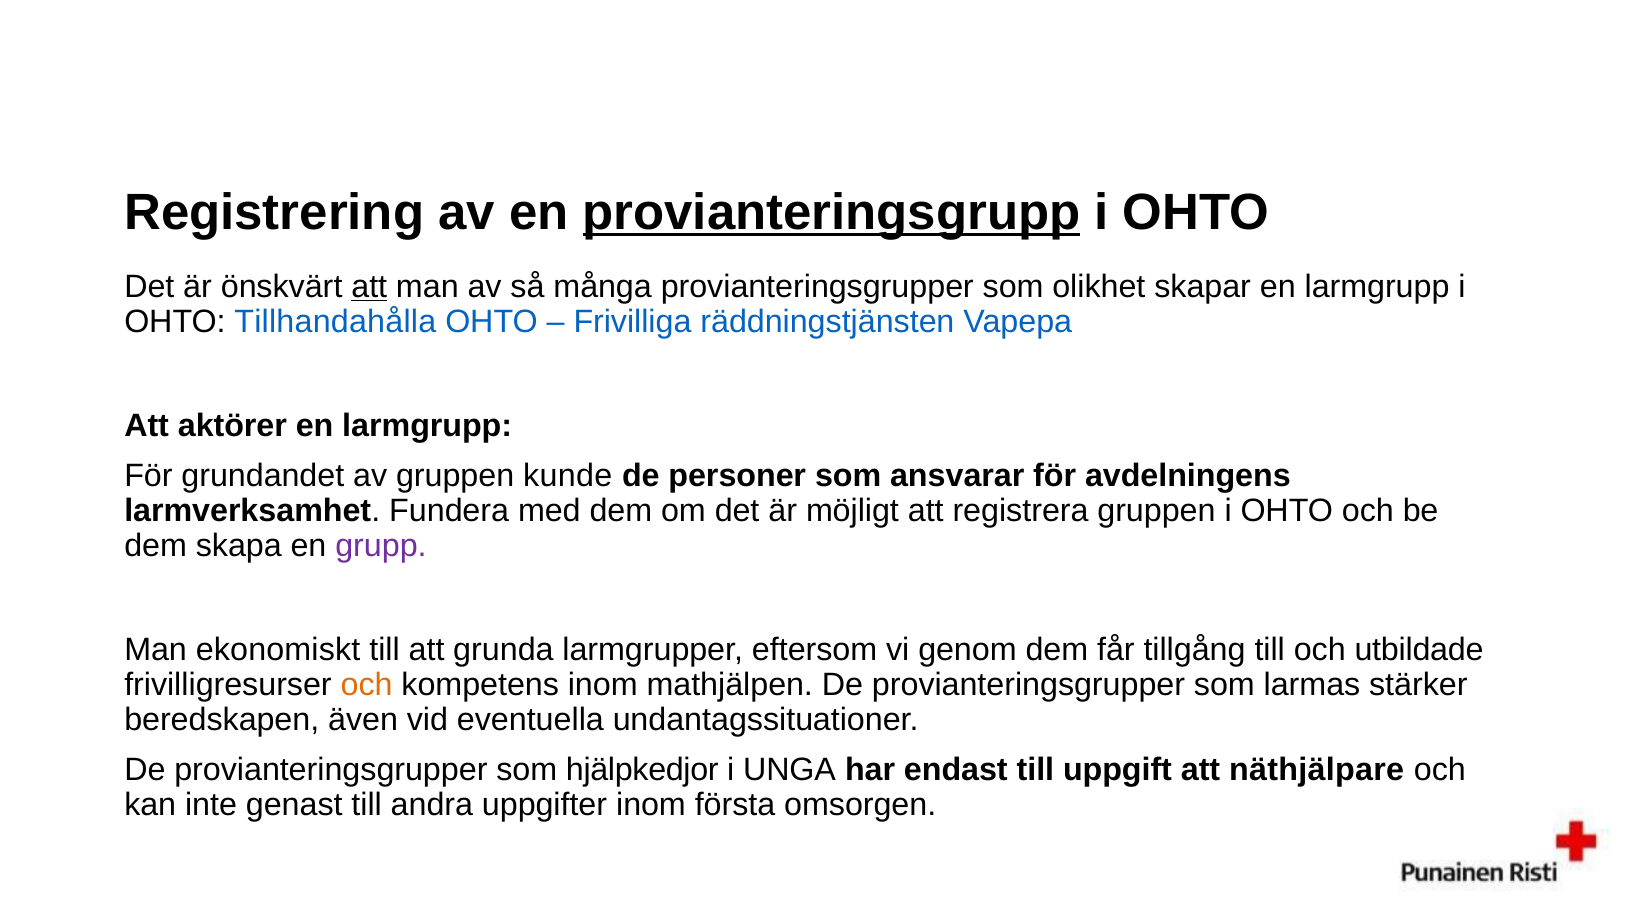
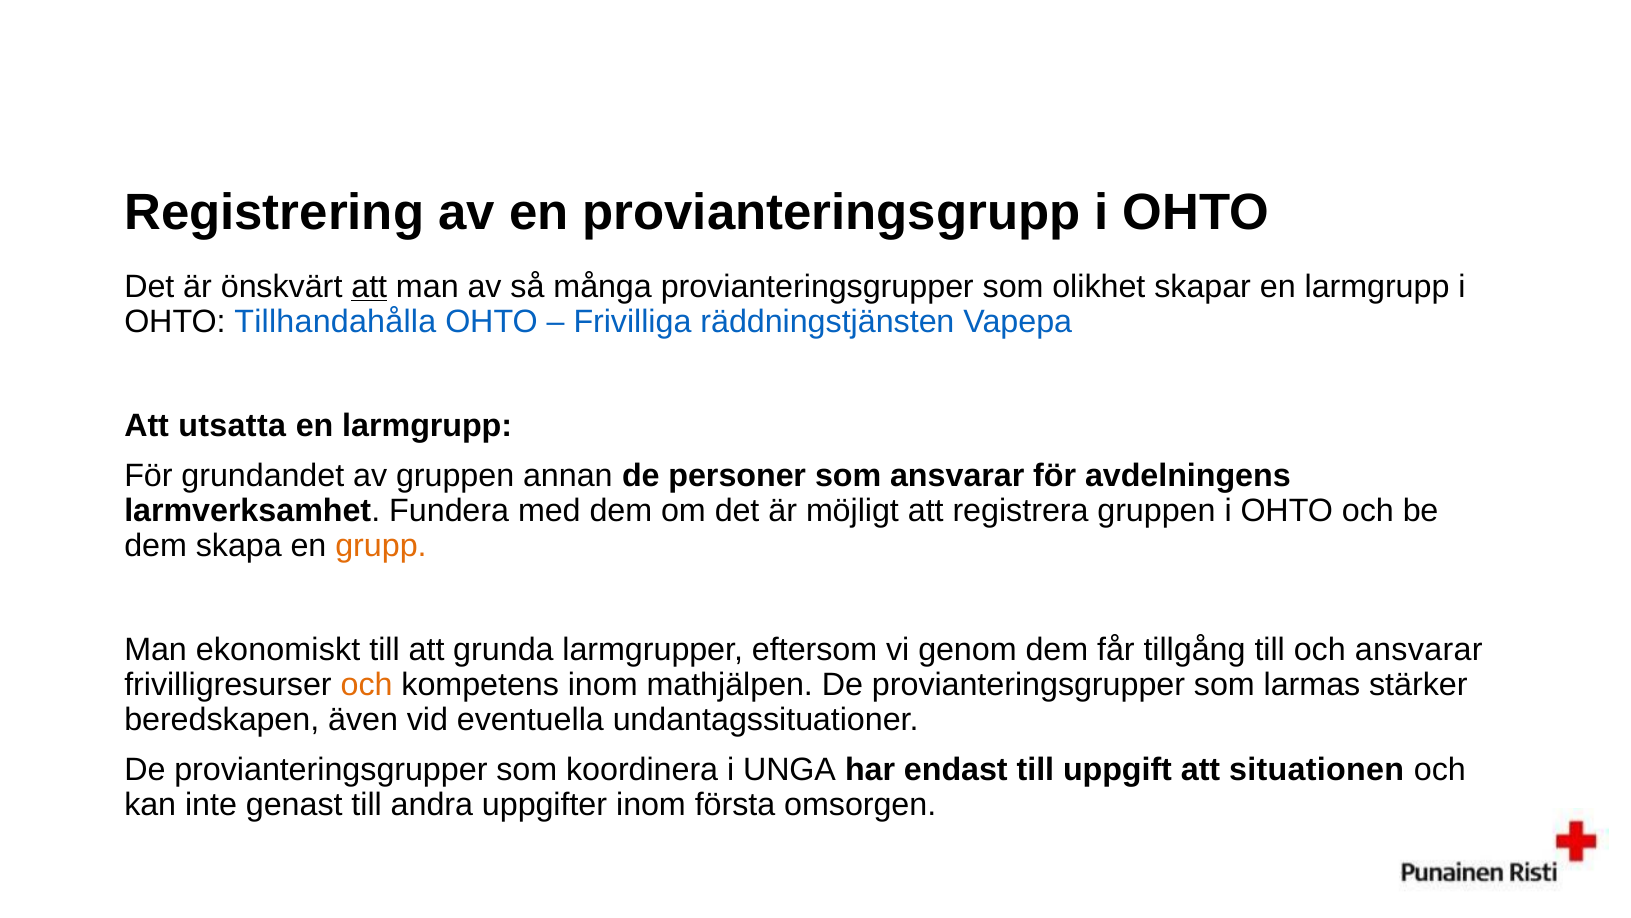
provianteringsgrupp underline: present -> none
aktörer: aktörer -> utsatta
kunde: kunde -> annan
grupp colour: purple -> orange
och utbildade: utbildade -> ansvarar
hjälpkedjor: hjälpkedjor -> koordinera
näthjälpare: näthjälpare -> situationen
